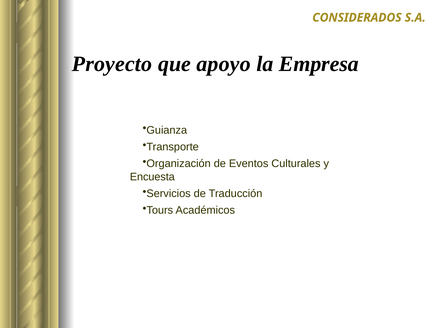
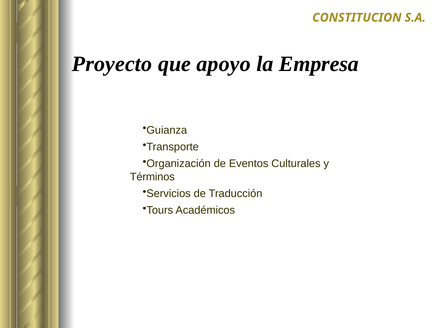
CONSIDERADOS: CONSIDERADOS -> CONSTITUCION
Encuesta: Encuesta -> Términos
